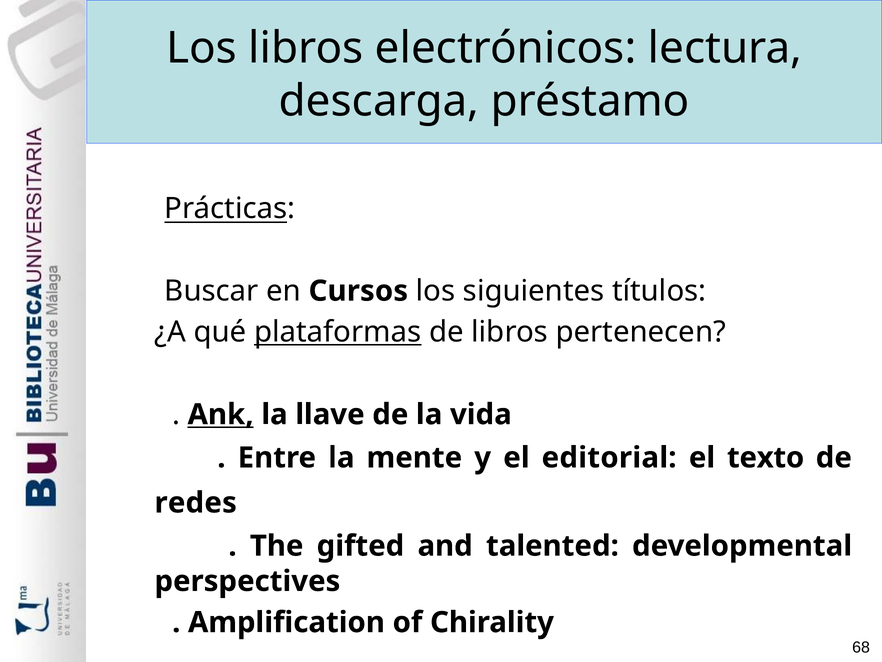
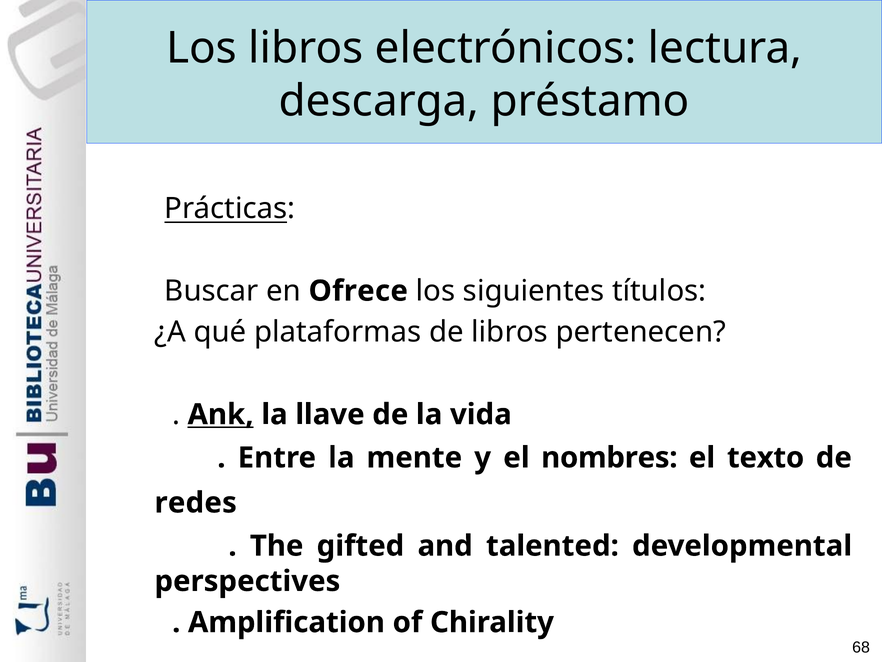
Cursos: Cursos -> Ofrece
plataformas underline: present -> none
editorial: editorial -> nombres
